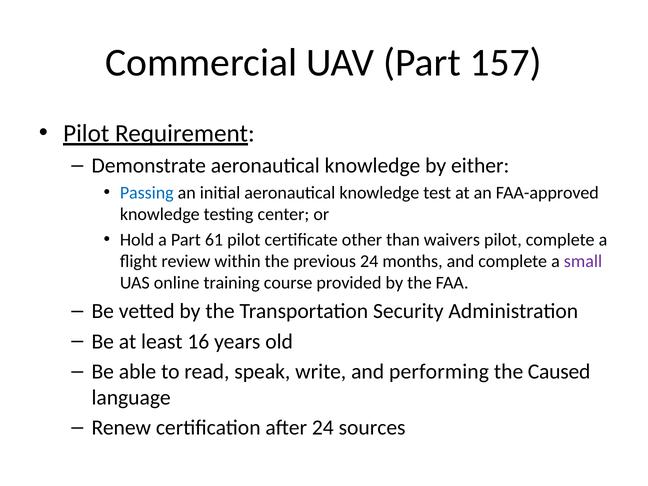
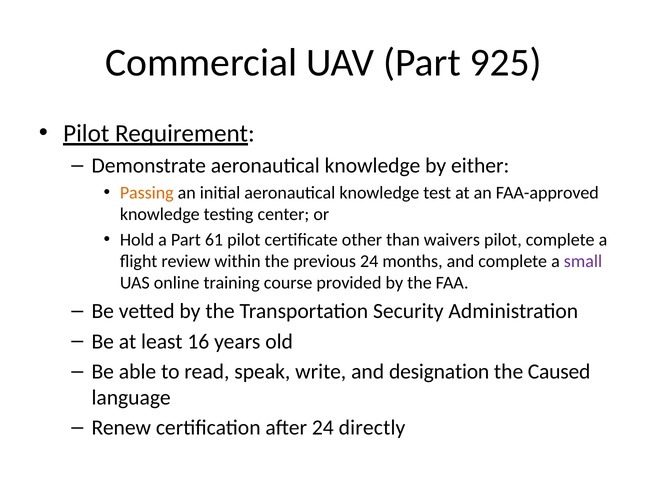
157: 157 -> 925
Passing colour: blue -> orange
performing: performing -> designation
sources: sources -> directly
